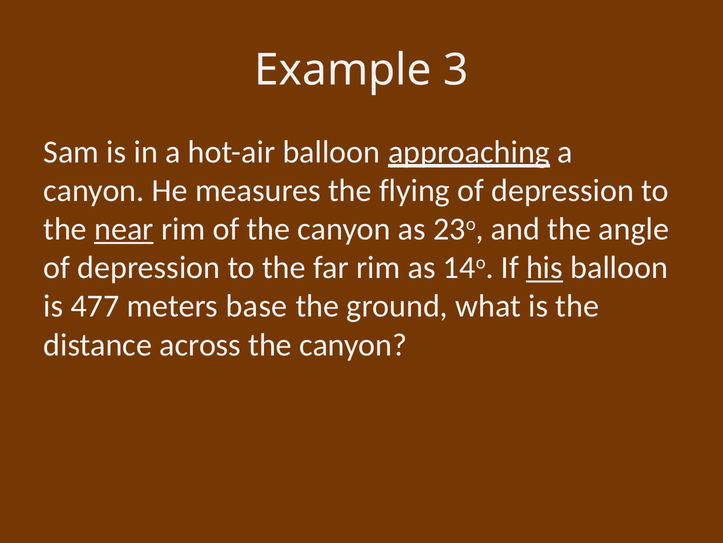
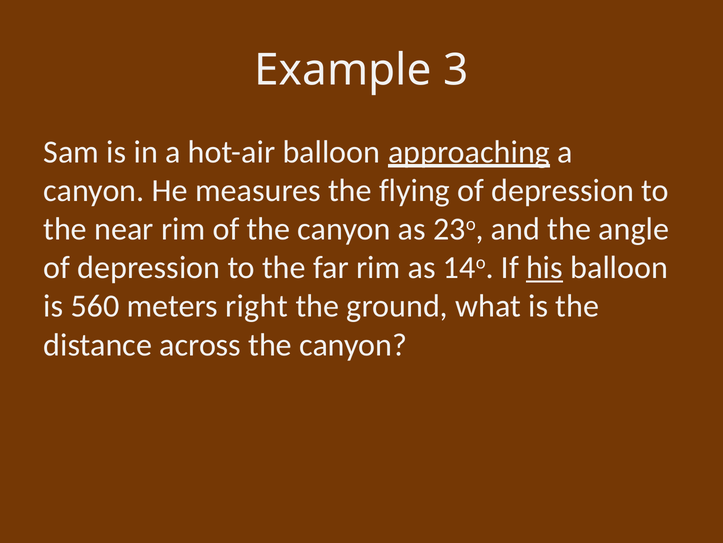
near underline: present -> none
477: 477 -> 560
base: base -> right
